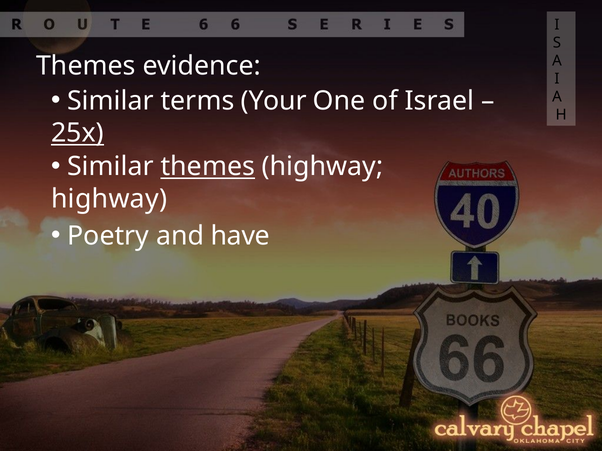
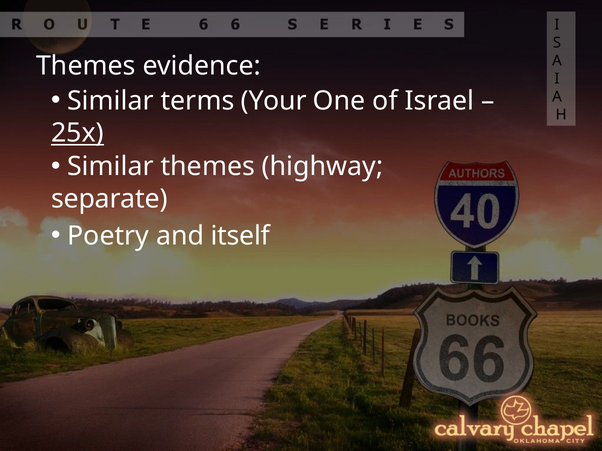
themes at (208, 167) underline: present -> none
highway at (109, 199): highway -> separate
have: have -> itself
